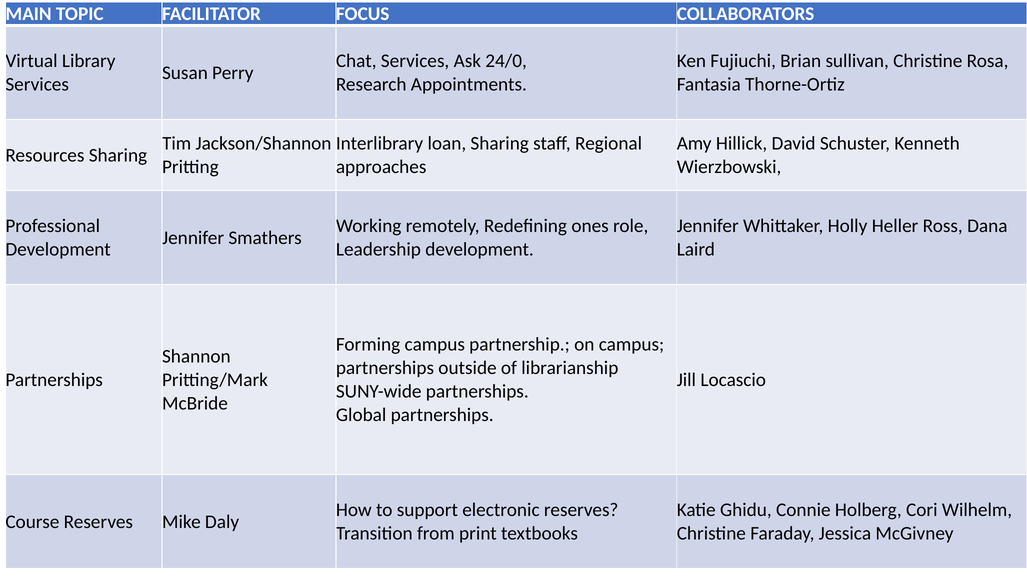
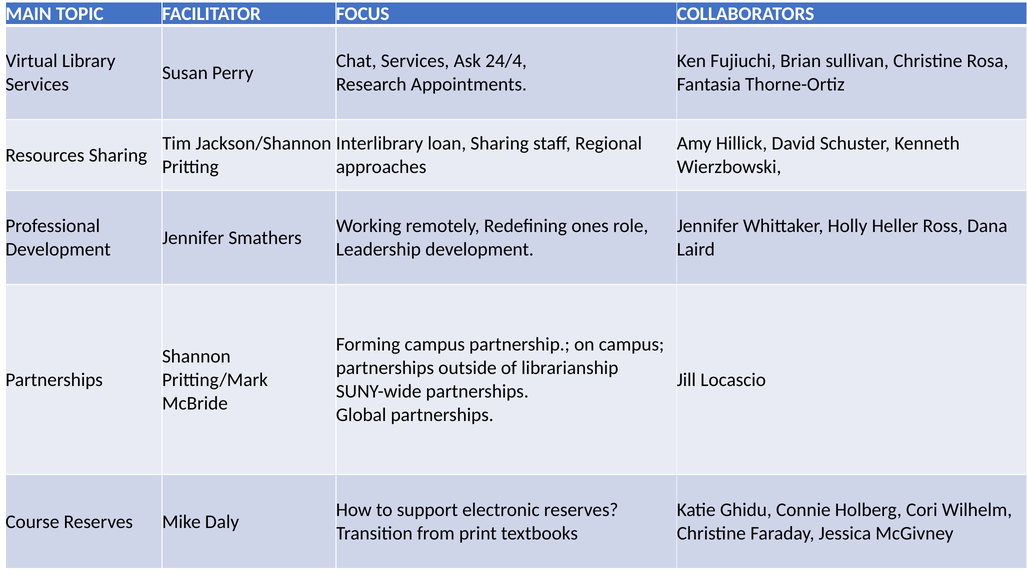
24/0: 24/0 -> 24/4
